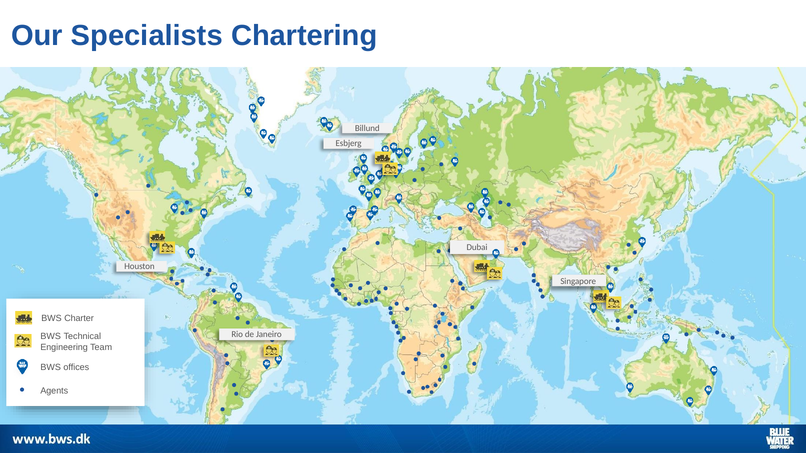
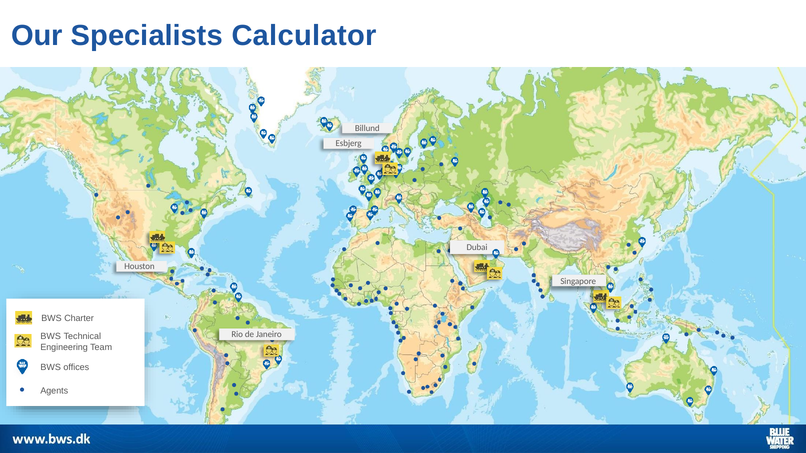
Chartering: Chartering -> Calculator
